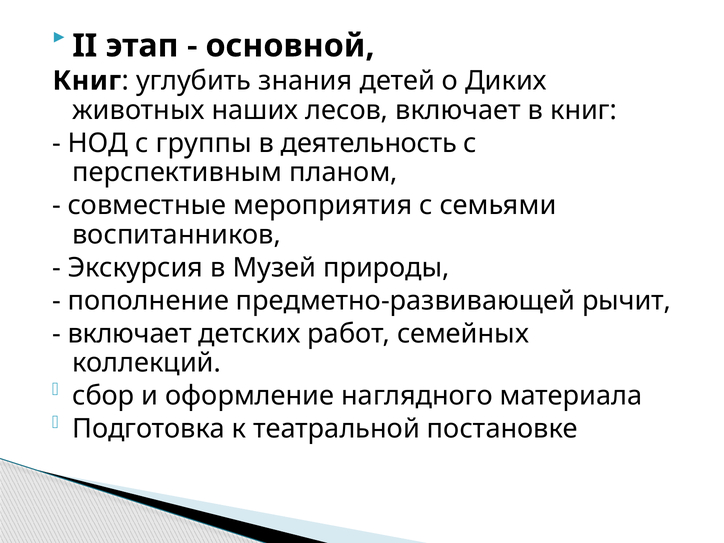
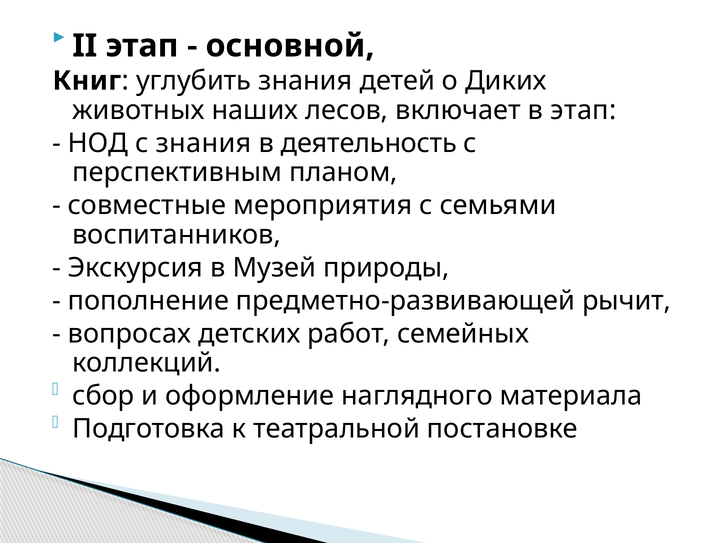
в книг: книг -> этап
с группы: группы -> знания
включает at (130, 334): включает -> вопросах
